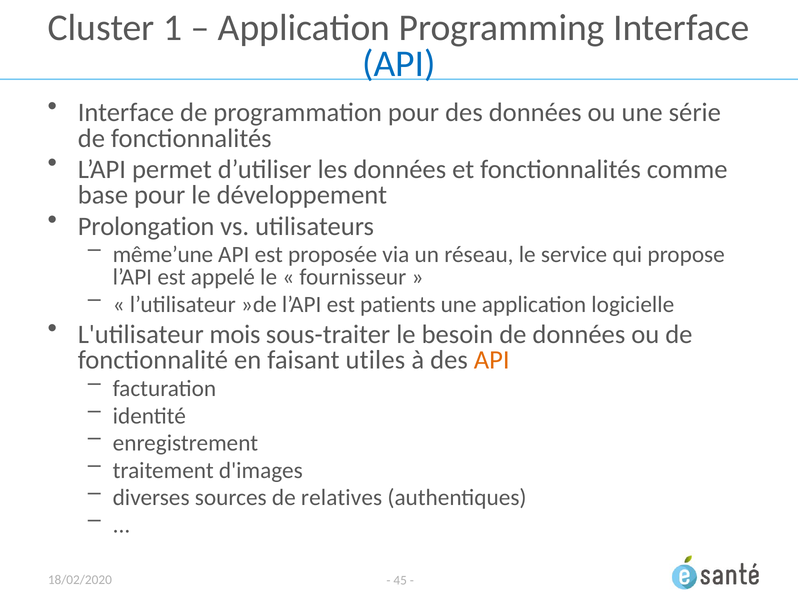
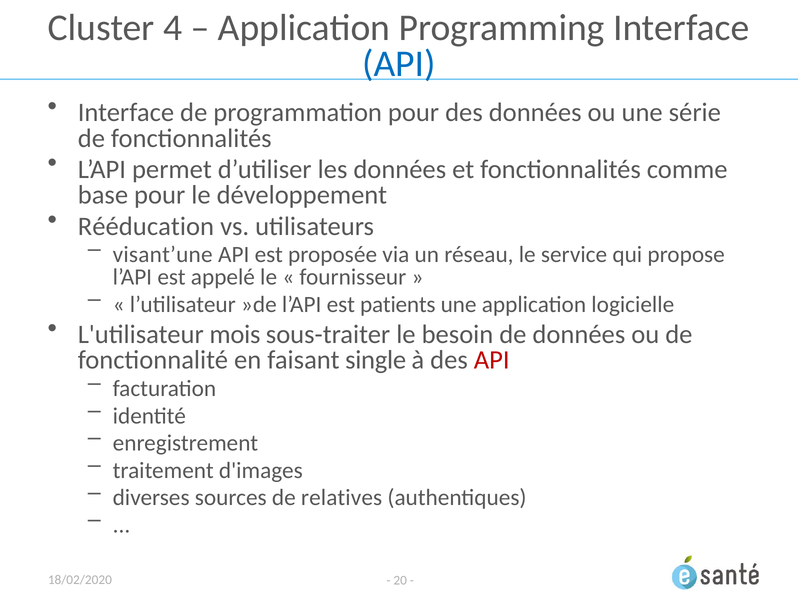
1: 1 -> 4
Prolongation: Prolongation -> Rééducation
même’une: même’une -> visant’une
utiles: utiles -> single
API at (492, 360) colour: orange -> red
45: 45 -> 20
